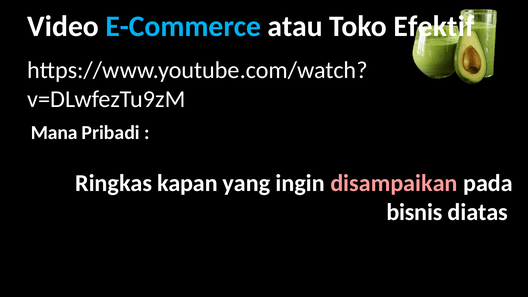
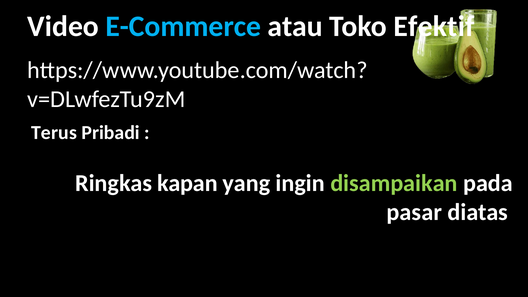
Mana: Mana -> Terus
disampaikan colour: pink -> light green
bisnis: bisnis -> pasar
